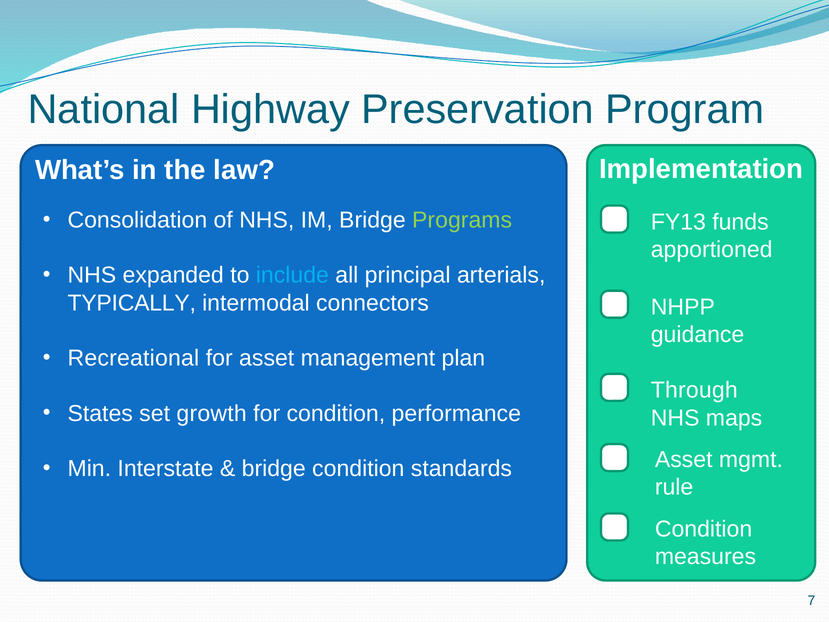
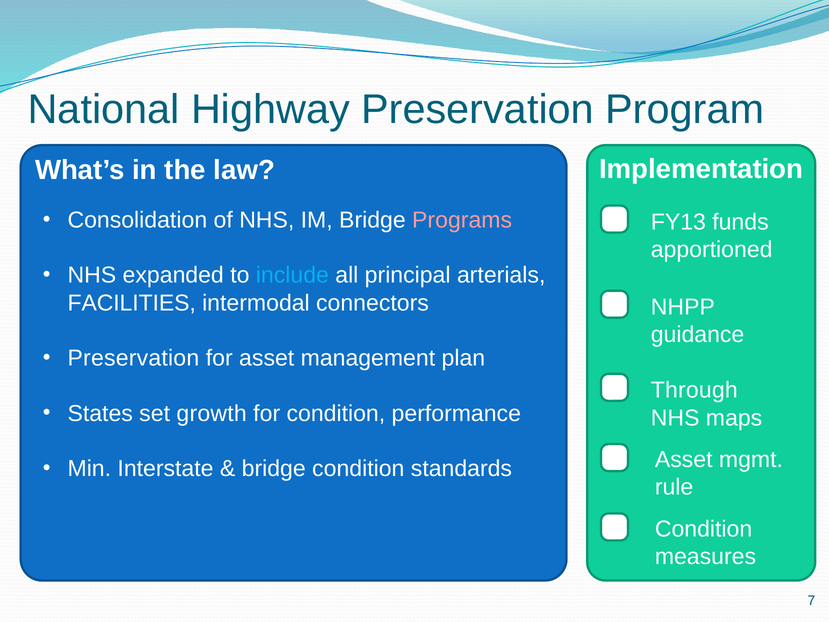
Programs colour: light green -> pink
TYPICALLY: TYPICALLY -> FACILITIES
Recreational at (133, 358): Recreational -> Preservation
